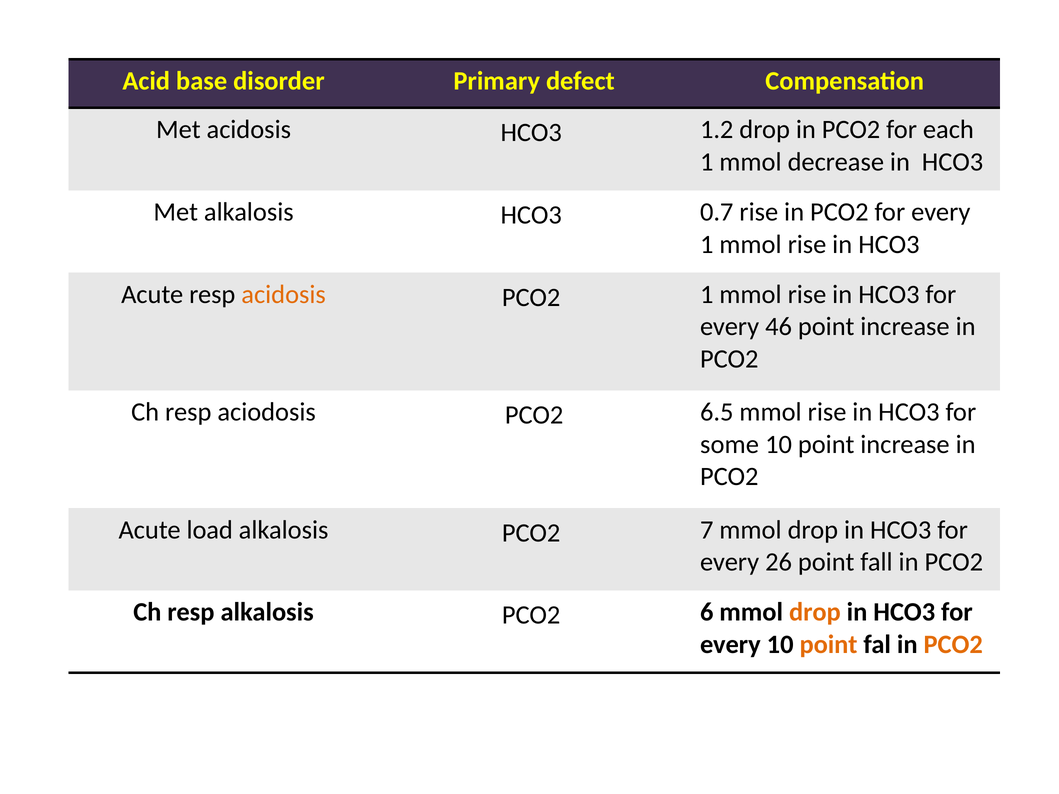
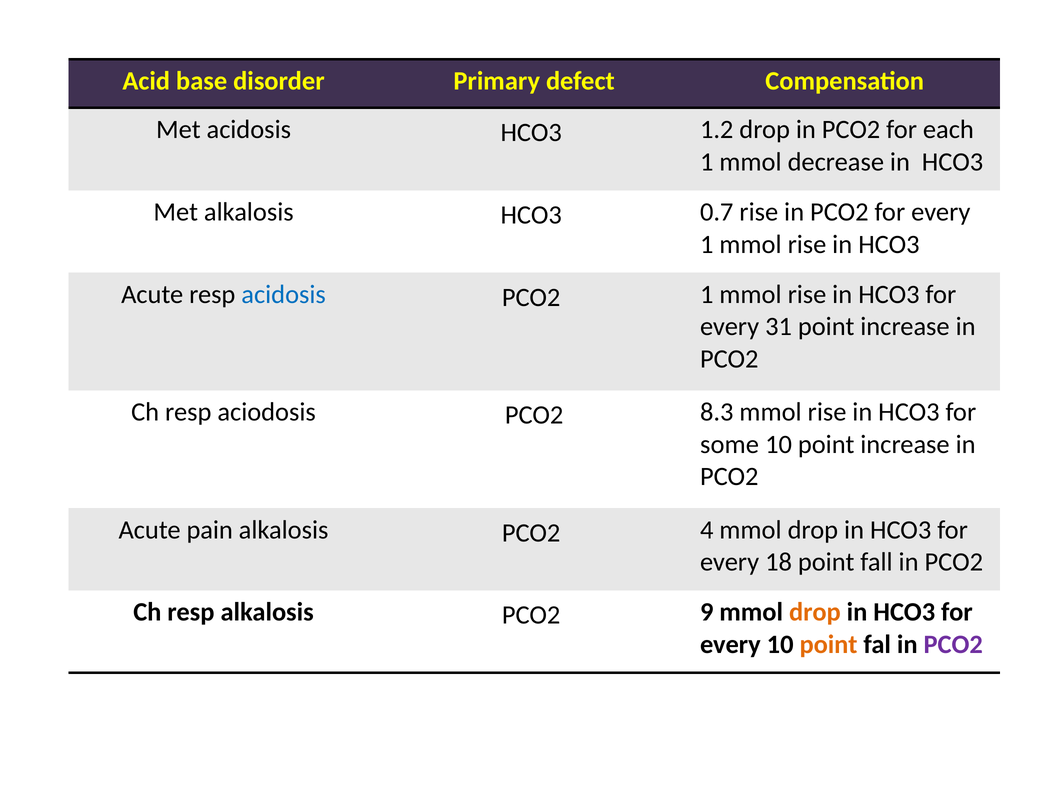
acidosis at (284, 295) colour: orange -> blue
46: 46 -> 31
6.5: 6.5 -> 8.3
load: load -> pain
7: 7 -> 4
26: 26 -> 18
6: 6 -> 9
PCO2 at (953, 645) colour: orange -> purple
